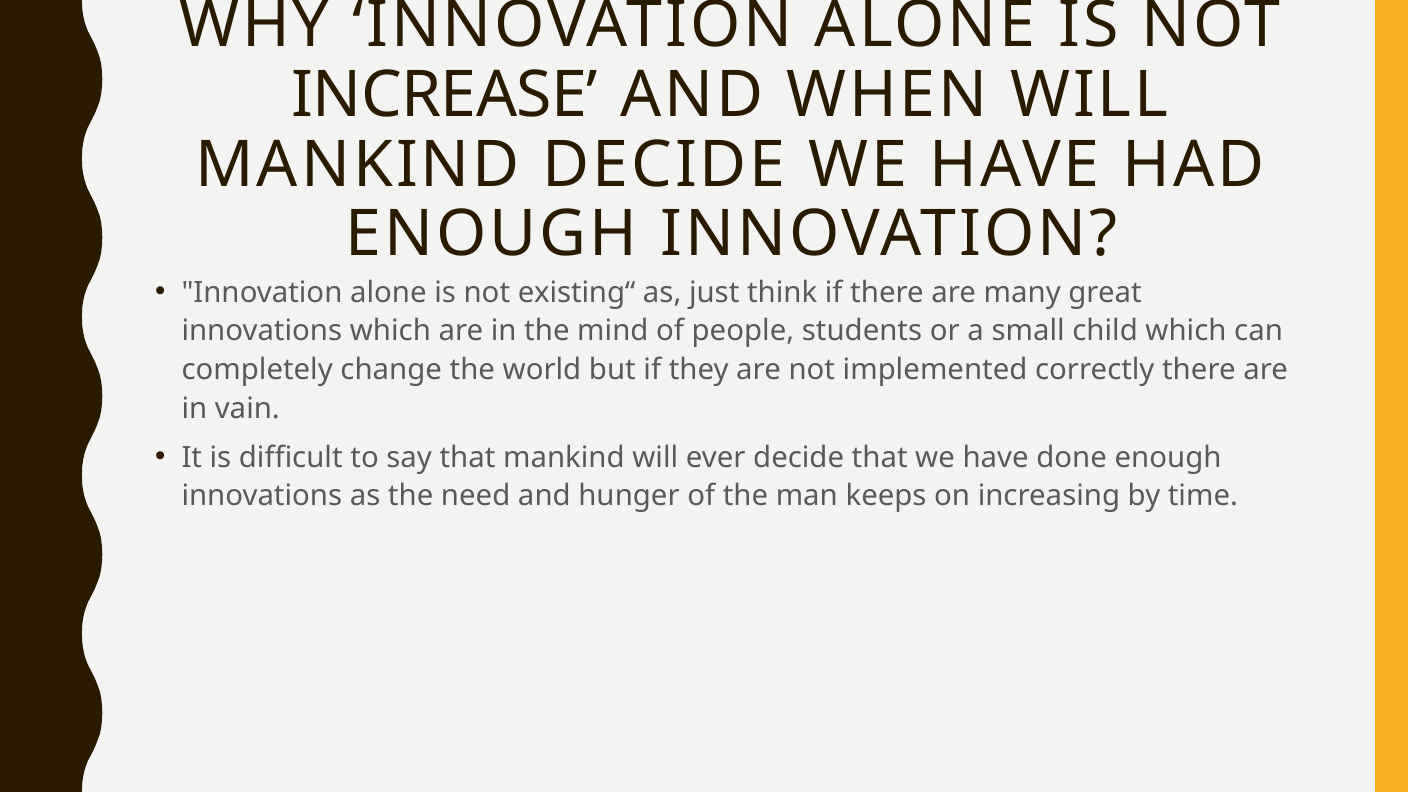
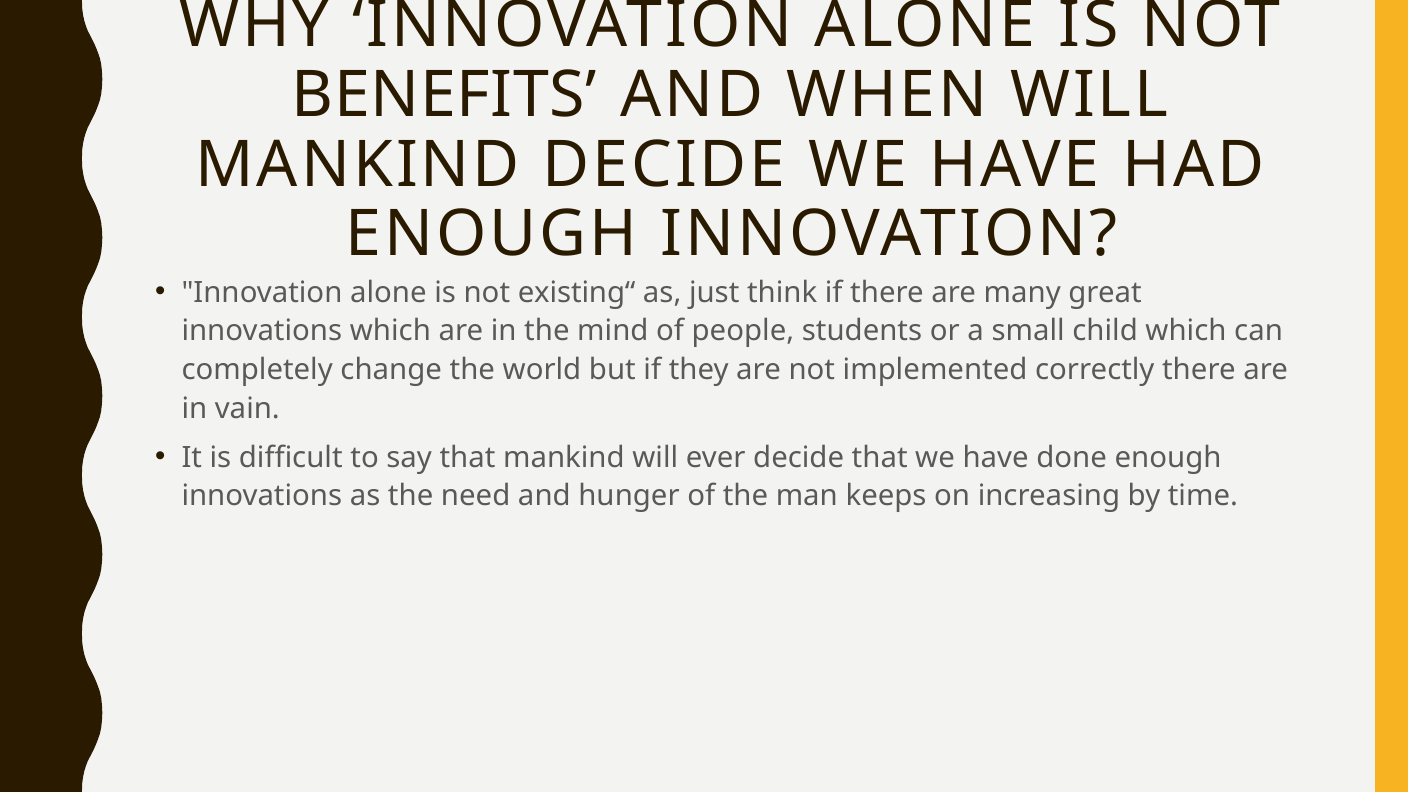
INCREASE: INCREASE -> BENEFITS
